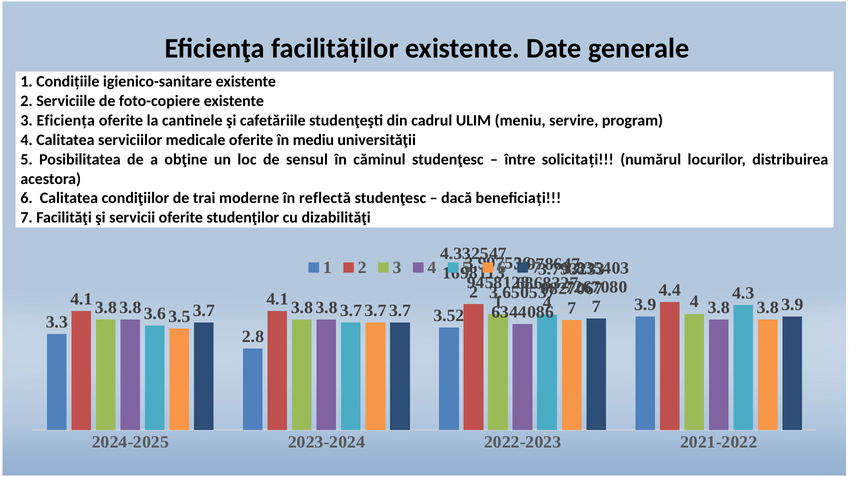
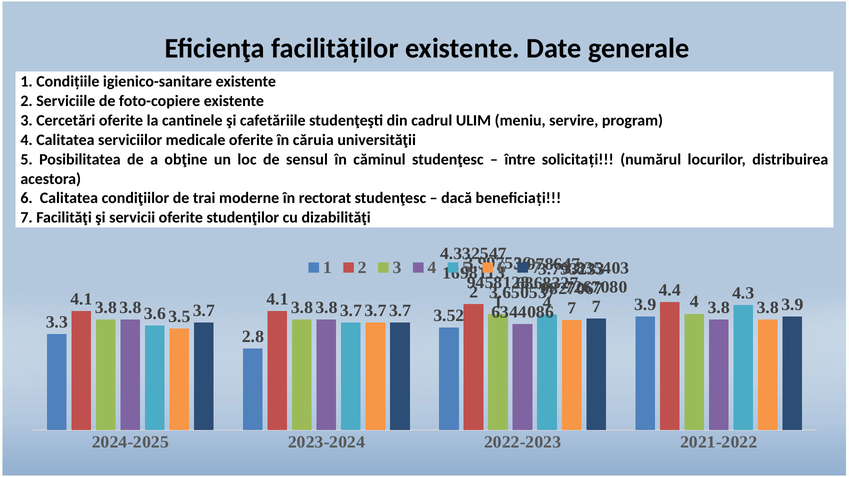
3 Eficienţa: Eficienţa -> Cercetări
mediu: mediu -> căruia
reflectă: reflectă -> rectorat
